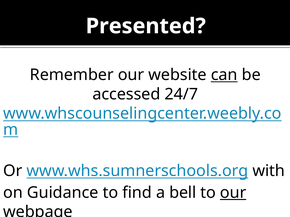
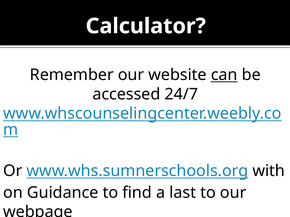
Presented: Presented -> Calculator
bell: bell -> last
our at (233, 193) underline: present -> none
